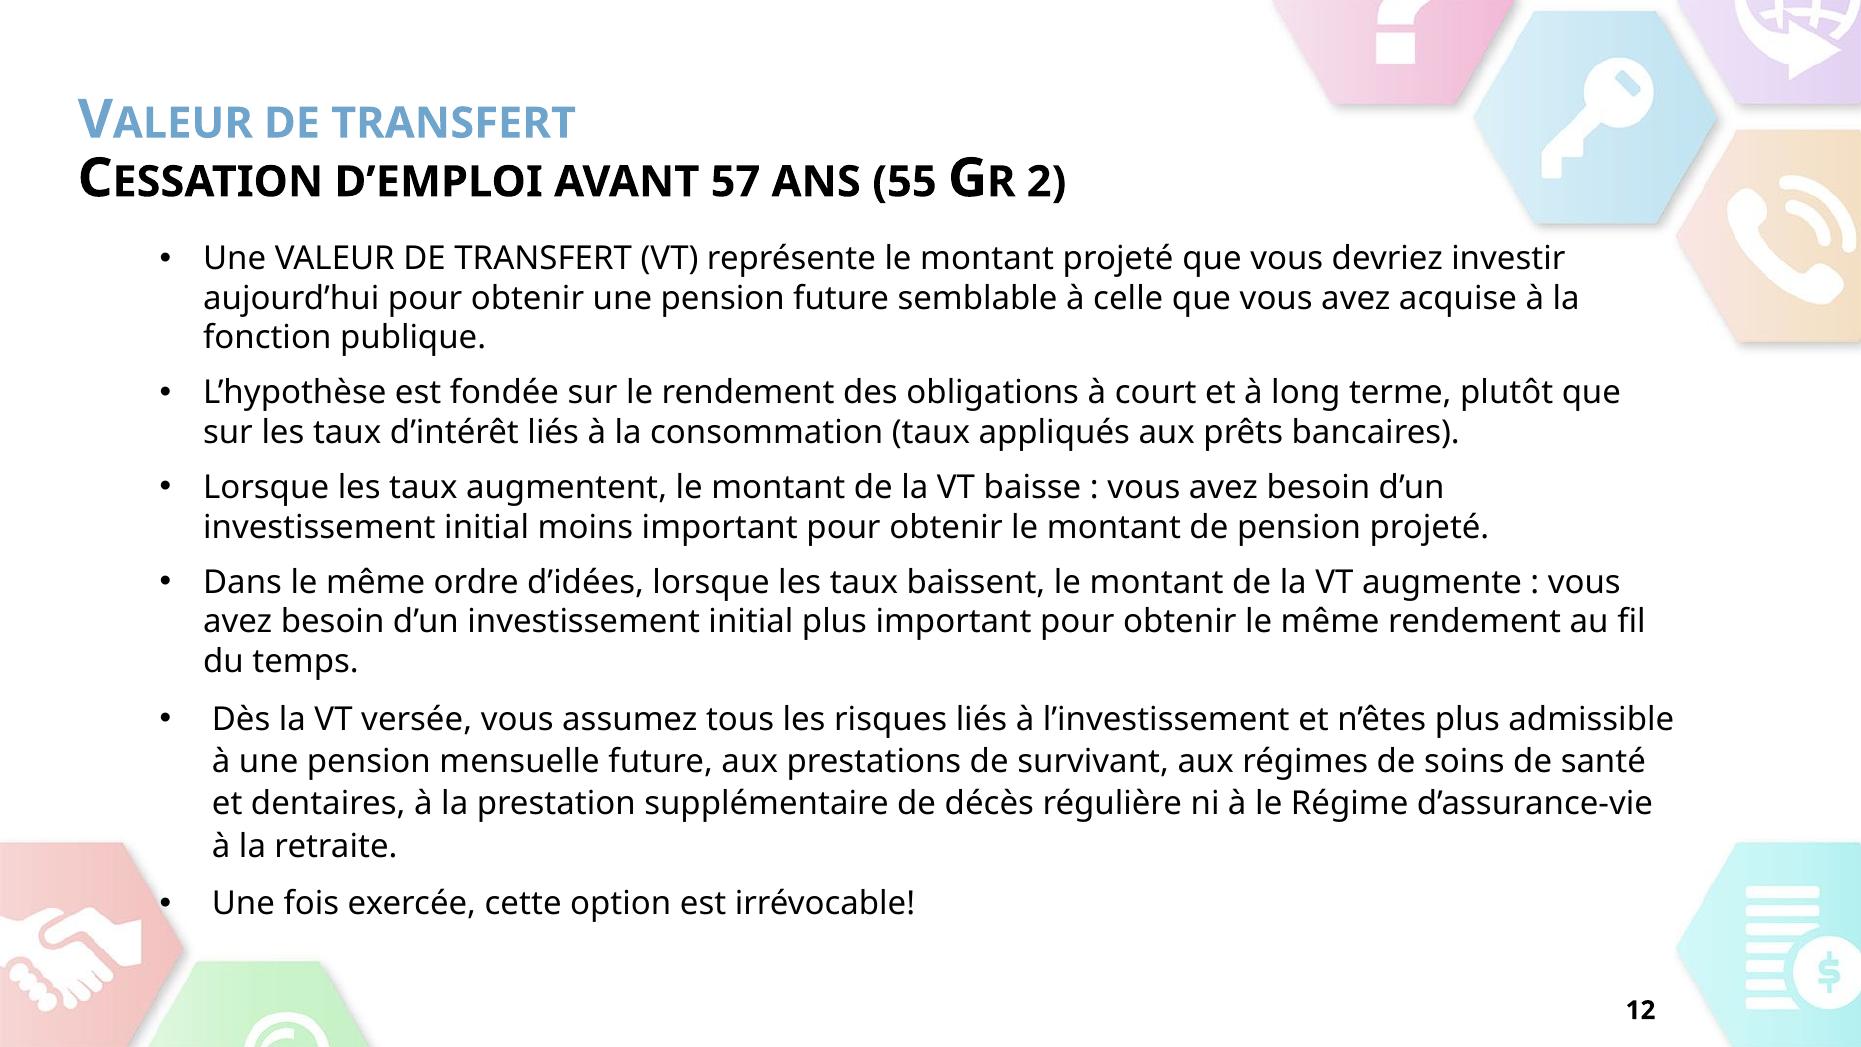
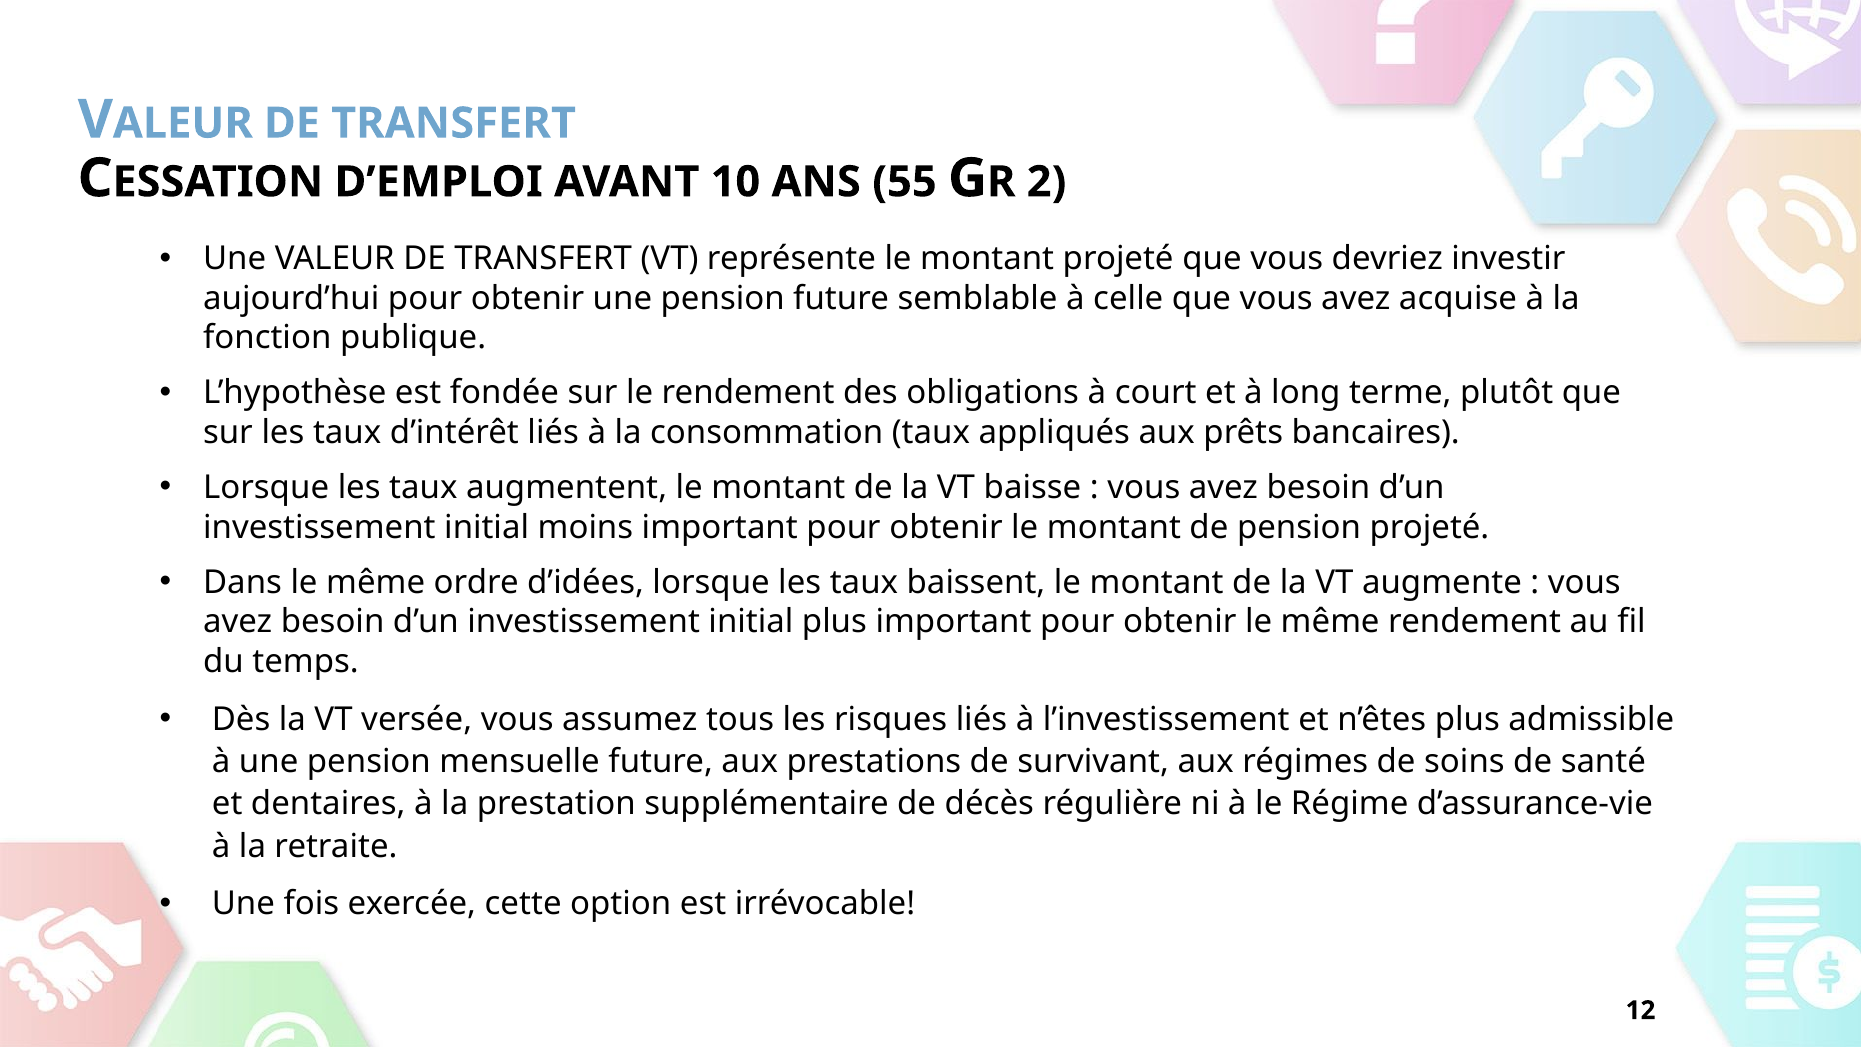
57: 57 -> 10
